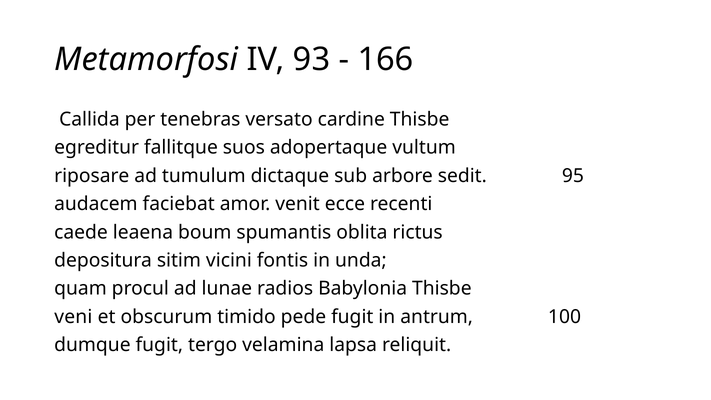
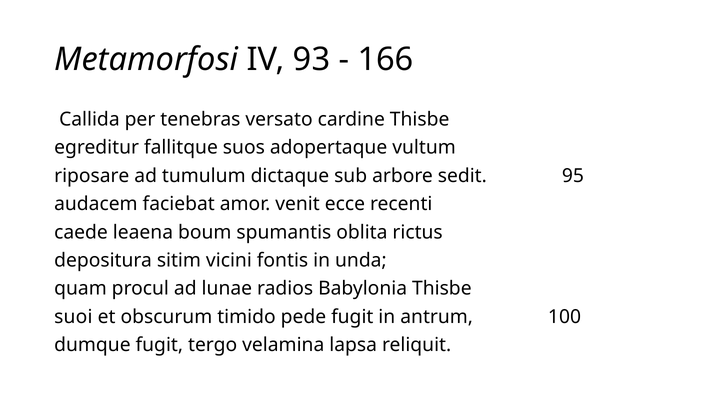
veni: veni -> suoi
